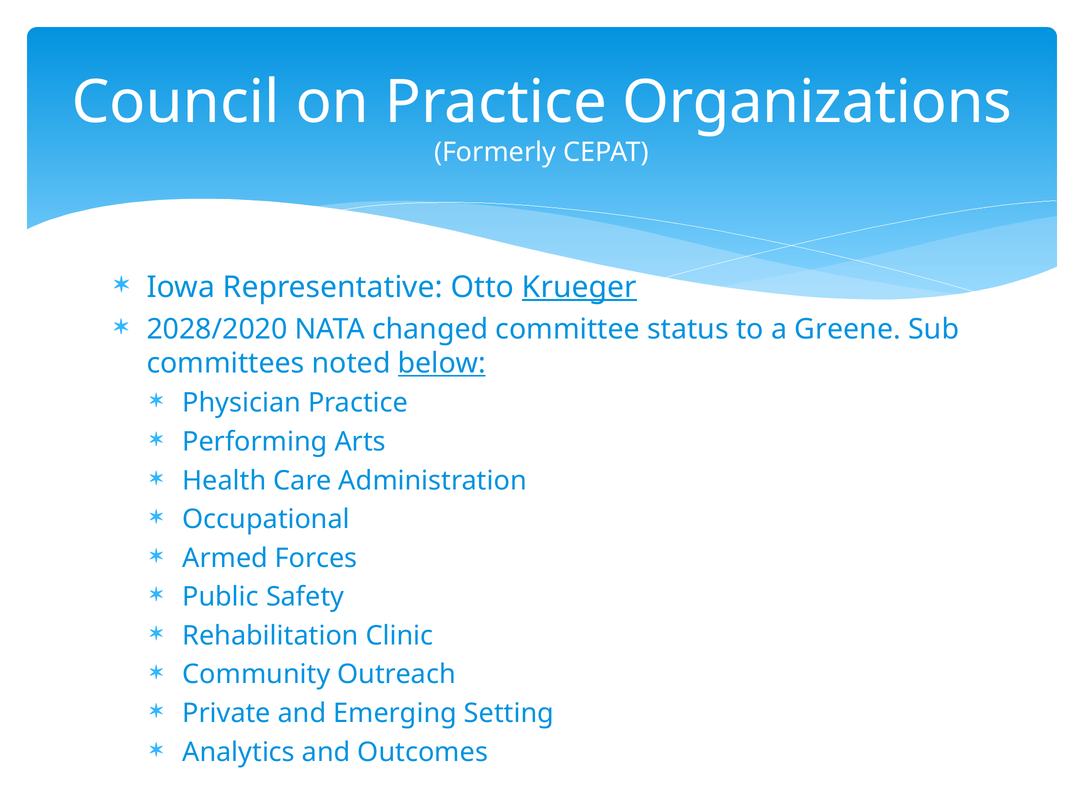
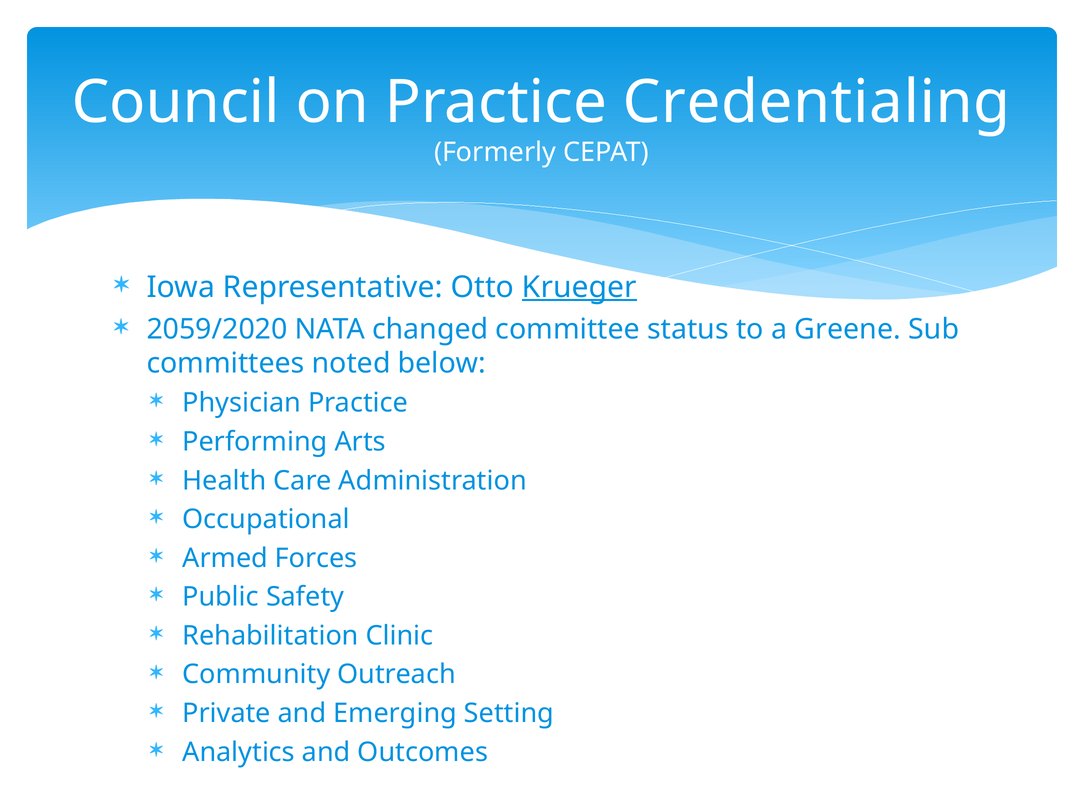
Organizations: Organizations -> Credentialing
2028/2020: 2028/2020 -> 2059/2020
below underline: present -> none
